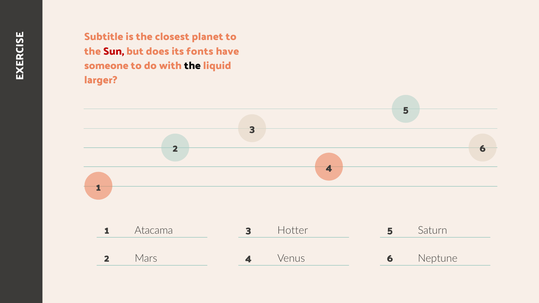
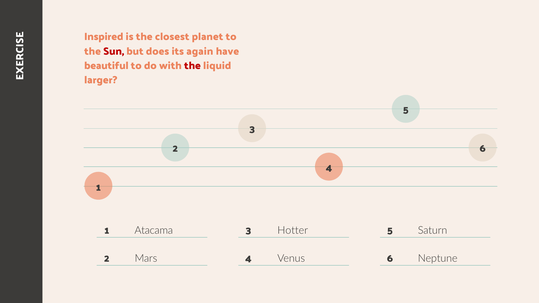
Subtitle: Subtitle -> Inspired
fonts: fonts -> again
someone: someone -> beautiful
the at (192, 66) colour: black -> red
